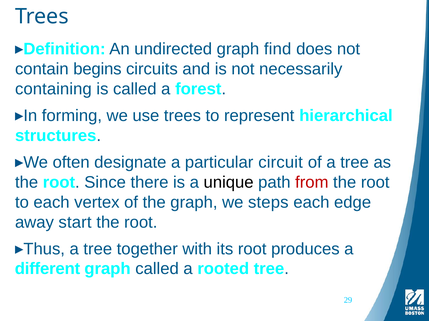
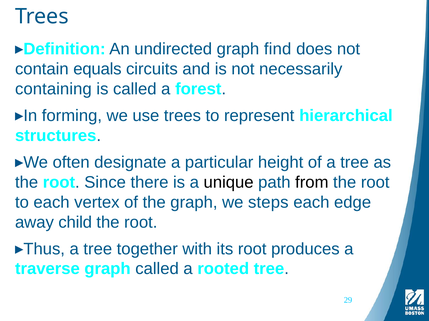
begins: begins -> equals
circuit: circuit -> height
from colour: red -> black
start: start -> child
different: different -> traverse
